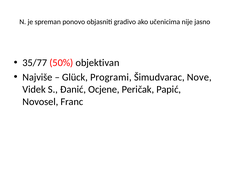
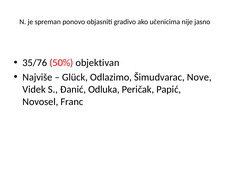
35/77: 35/77 -> 35/76
Programi: Programi -> Odlazimo
Ocjene: Ocjene -> Odluka
